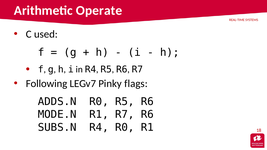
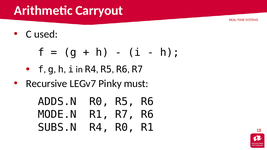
Operate: Operate -> Carryout
Following: Following -> Recursive
flags: flags -> must
